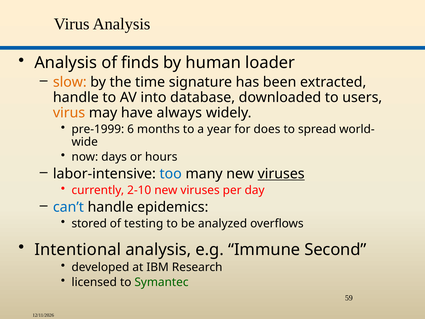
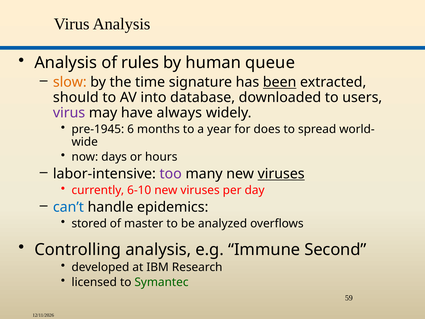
finds: finds -> rules
loader: loader -> queue
been underline: none -> present
handle at (76, 97): handle -> should
virus at (69, 113) colour: orange -> purple
pre-1999: pre-1999 -> pre-1945
too colour: blue -> purple
2-10: 2-10 -> 6-10
testing: testing -> master
Intentional: Intentional -> Controlling
